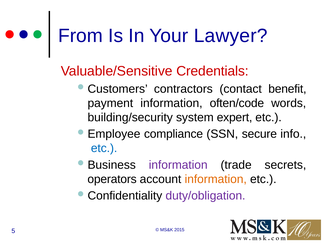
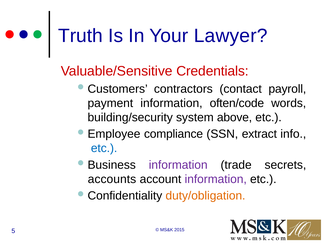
From: From -> Truth
benefit: benefit -> payroll
expert: expert -> above
secure: secure -> extract
operators: operators -> accounts
information at (216, 179) colour: orange -> purple
duty/obligation colour: purple -> orange
